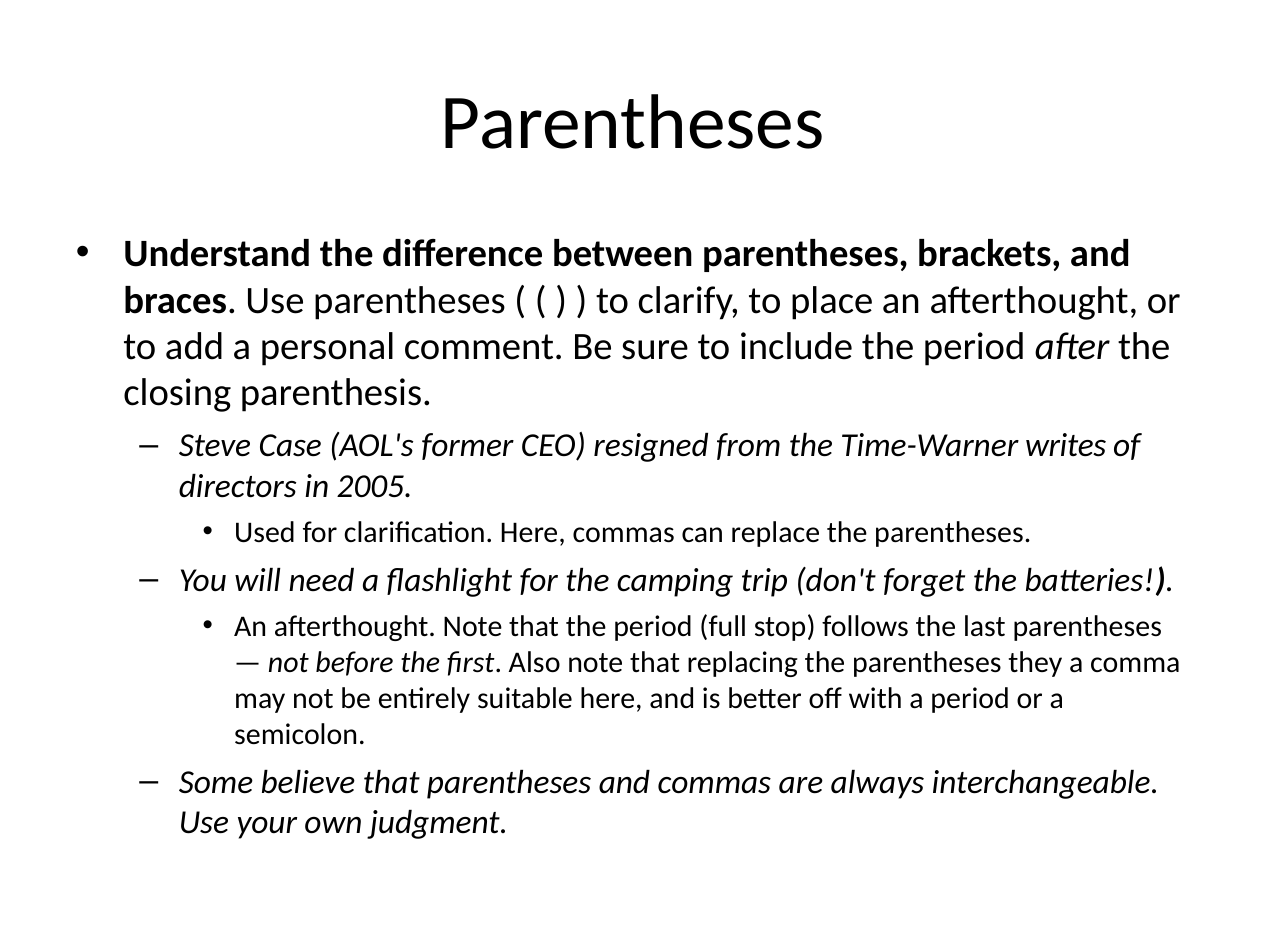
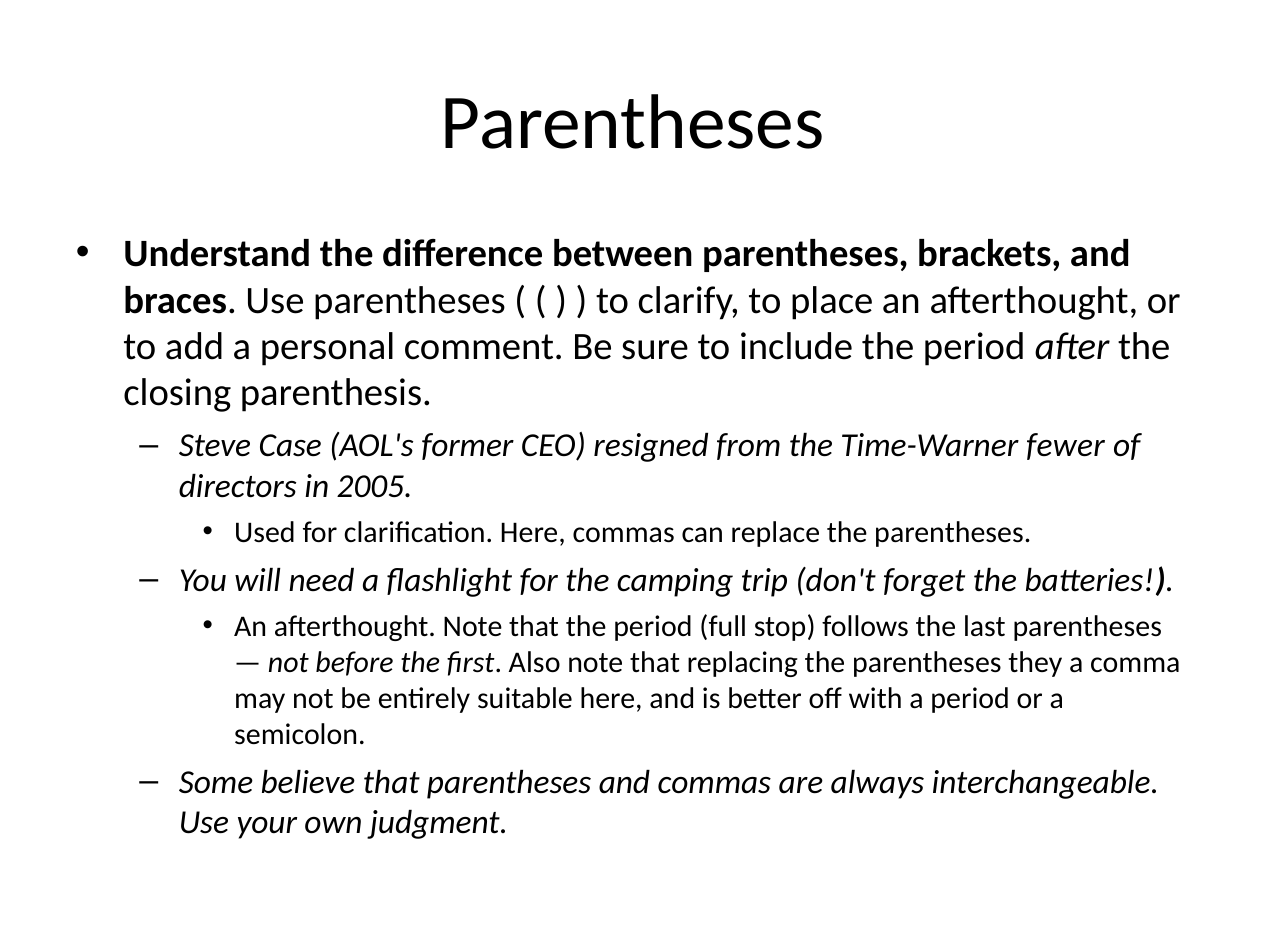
writes: writes -> fewer
